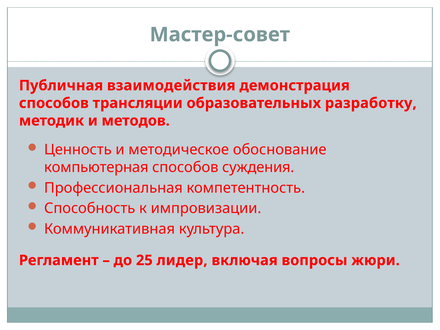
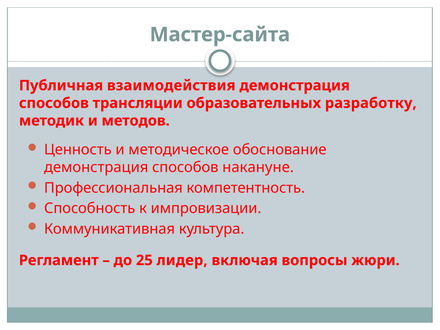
Мастер-совет: Мастер-совет -> Мастер-сайта
компьютерная at (96, 167): компьютерная -> демонстрация
суждения: суждения -> накануне
